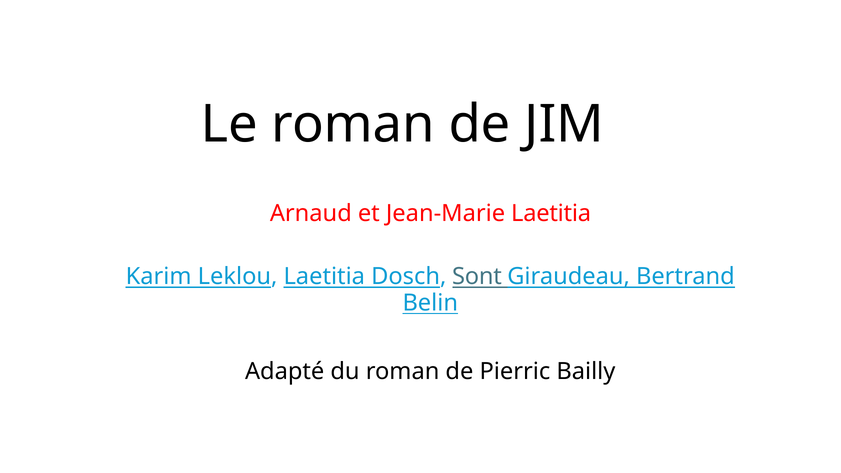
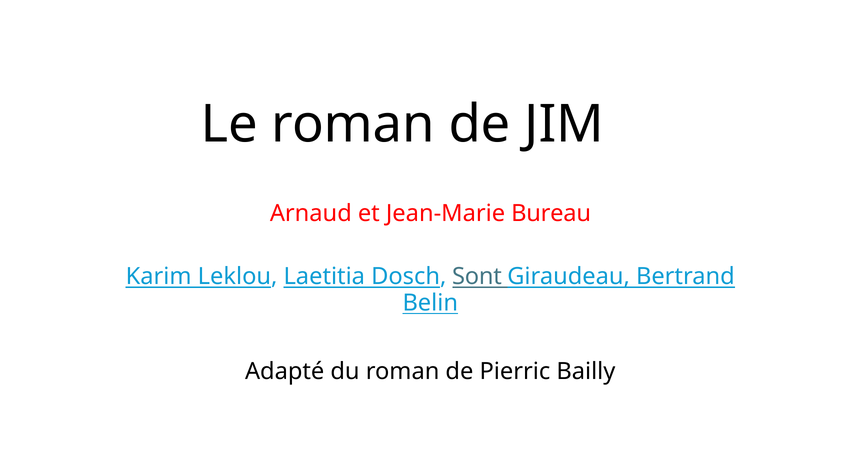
Jean-Marie Laetitia: Laetitia -> Bureau
